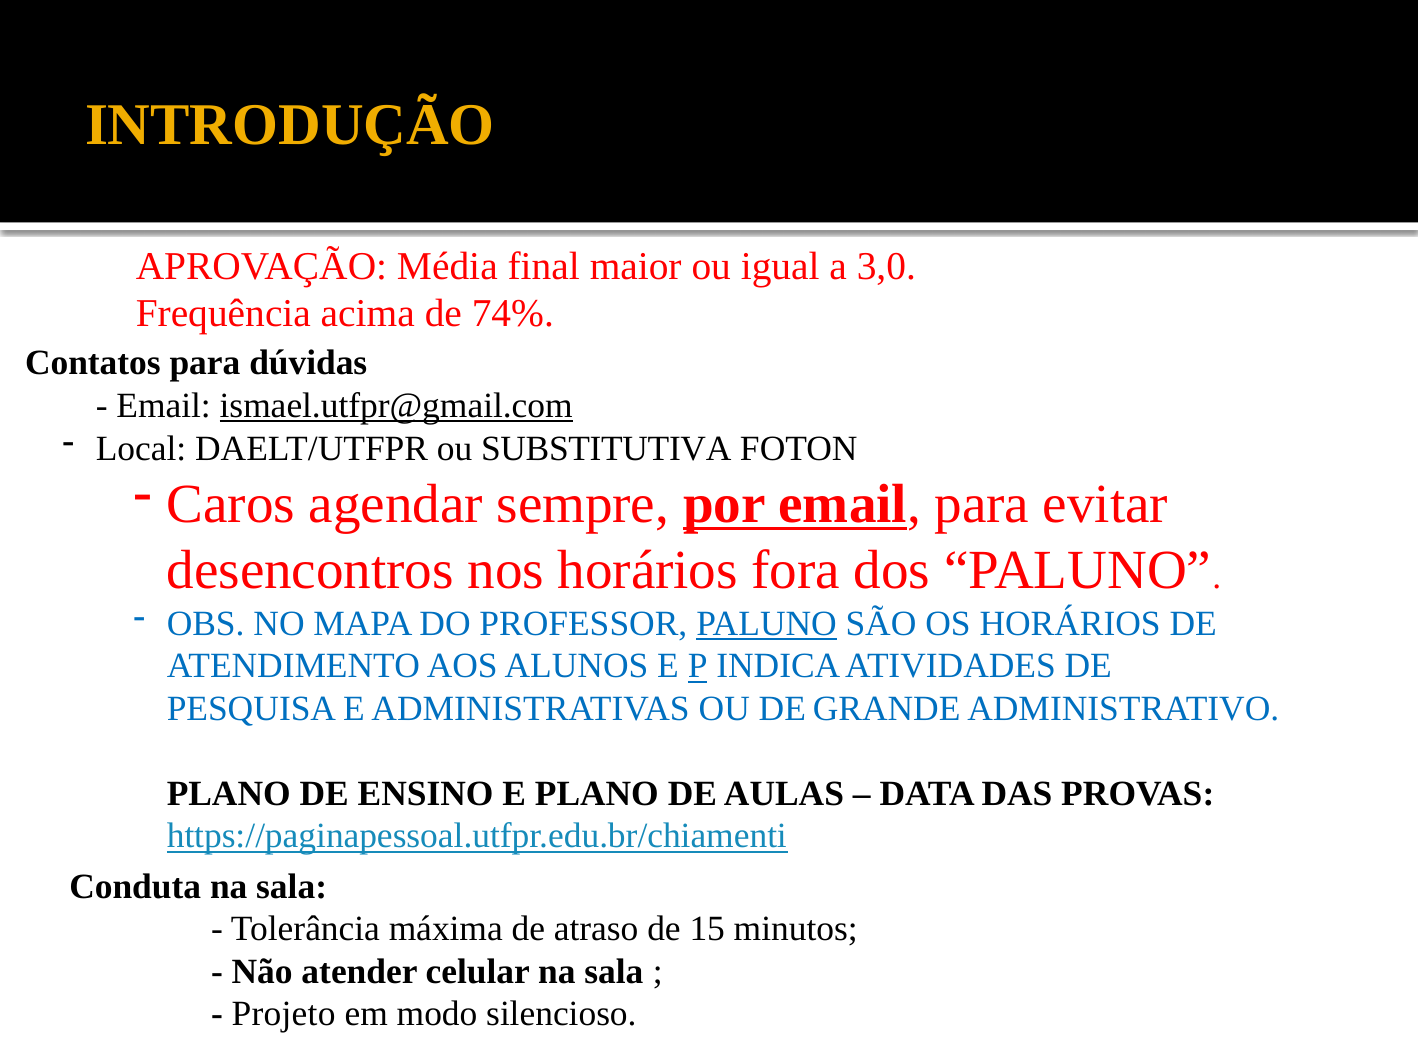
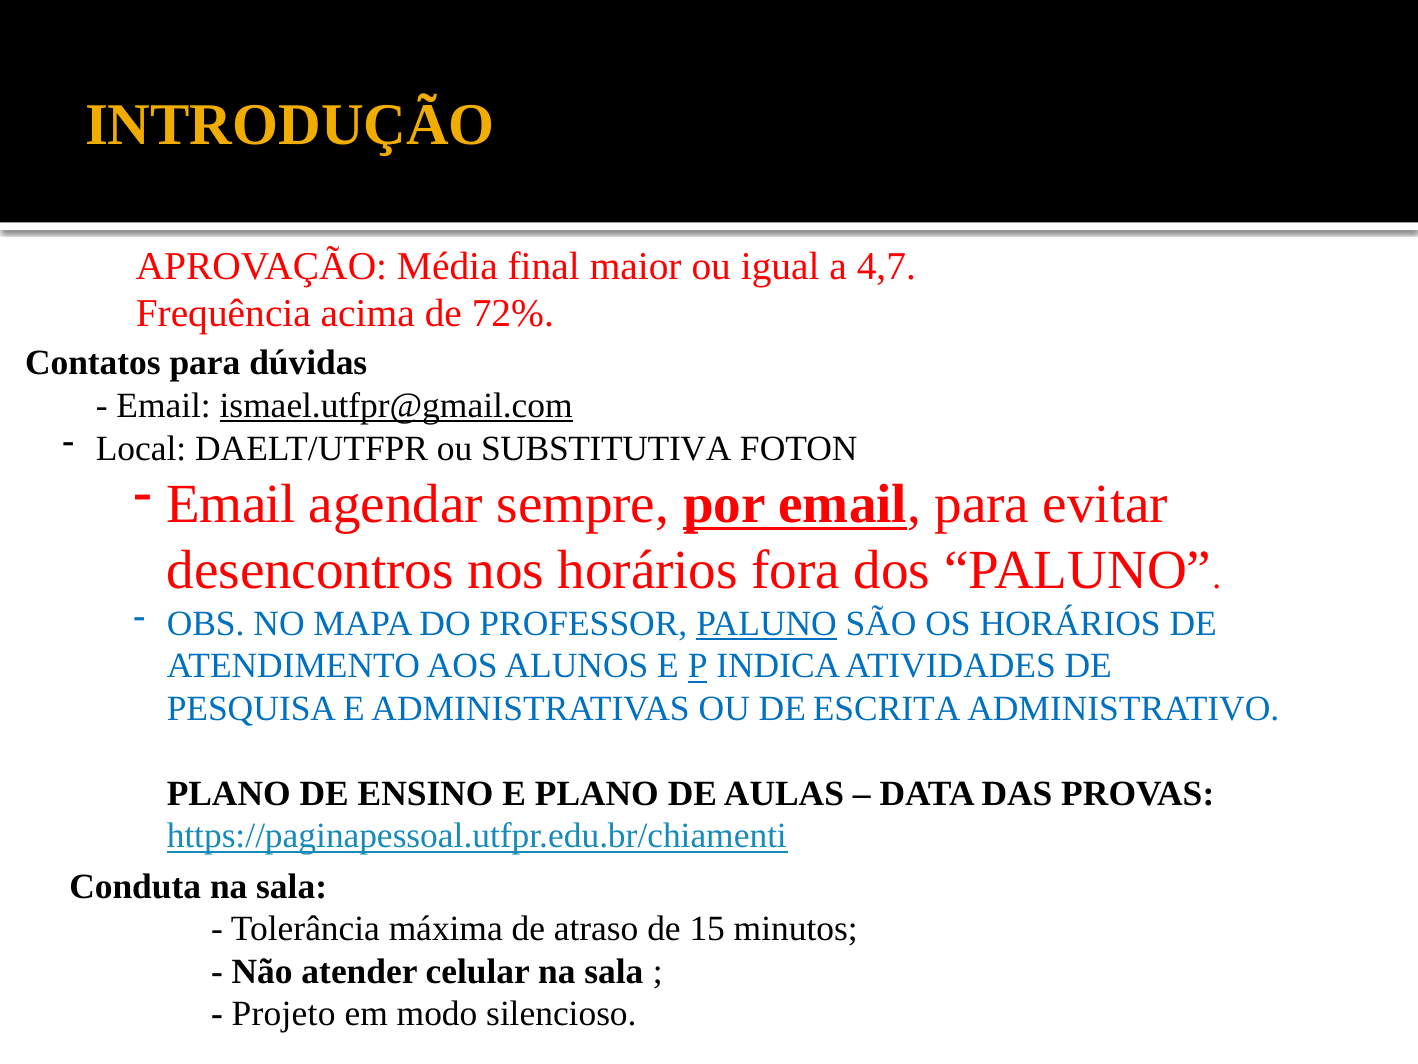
3,0: 3,0 -> 4,7
74%: 74% -> 72%
Caros at (231, 504): Caros -> Email
GRANDE: GRANDE -> ESCRITA
